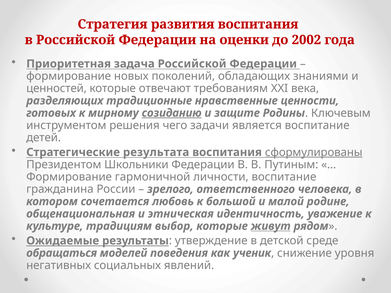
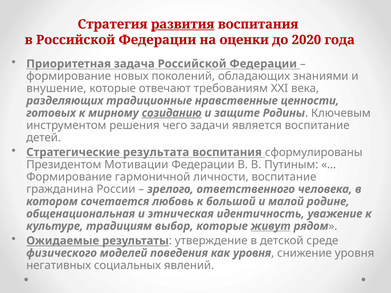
развития underline: none -> present
2002: 2002 -> 2020
ценностей: ценностей -> внушение
сформулированы underline: present -> none
Школьники: Школьники -> Мотивации
обращаться: обращаться -> физического
как ученик: ученик -> уровня
